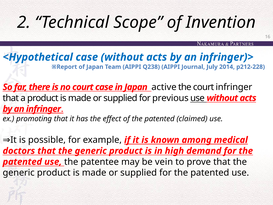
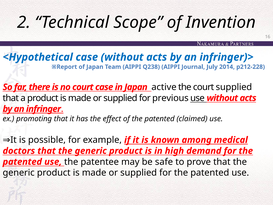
court infringer: infringer -> supplied
vein: vein -> safe
